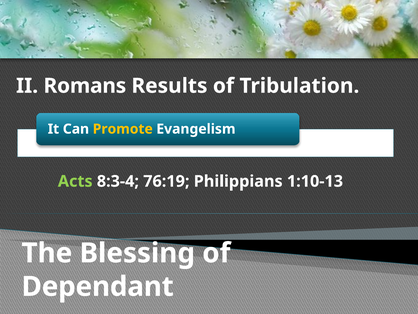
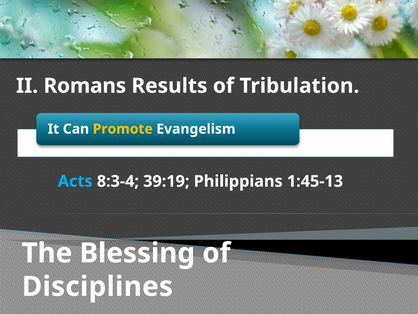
Acts colour: light green -> light blue
76:19: 76:19 -> 39:19
1:10-13: 1:10-13 -> 1:45-13
Dependant: Dependant -> Disciplines
